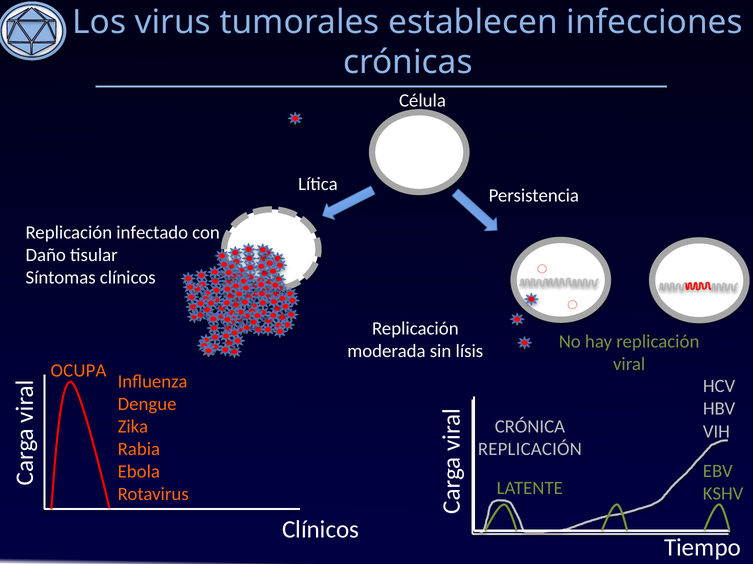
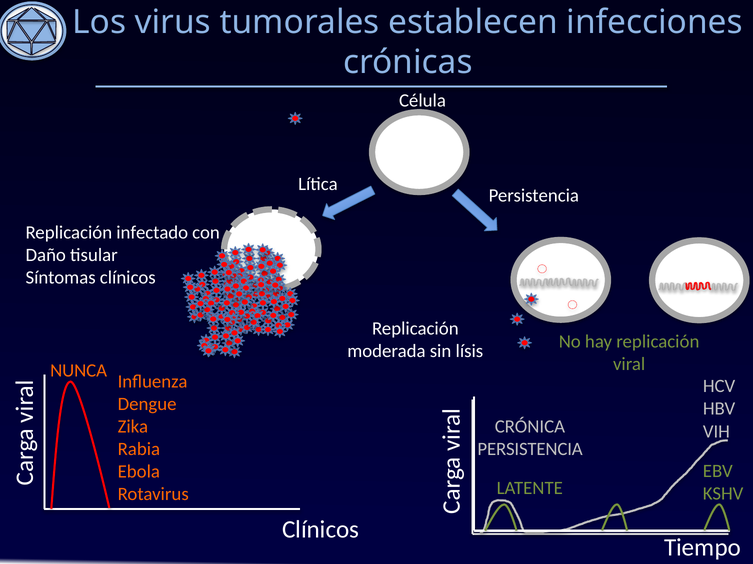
OCUPA: OCUPA -> NUNCA
REPLICACIÓN at (530, 450): REPLICACIÓN -> PERSISTENCIA
